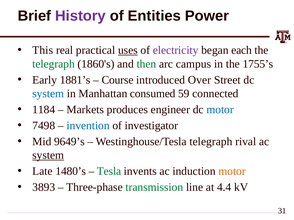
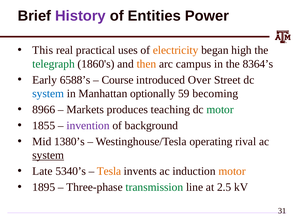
uses underline: present -> none
electricity colour: purple -> orange
each: each -> high
then colour: green -> orange
1755’s: 1755’s -> 8364’s
1881’s: 1881’s -> 6588’s
consumed: consumed -> optionally
connected: connected -> becoming
1184: 1184 -> 8966
engineer: engineer -> teaching
motor at (220, 110) colour: blue -> green
7498: 7498 -> 1855
invention colour: blue -> purple
investigator: investigator -> background
9649’s: 9649’s -> 1380’s
Westinghouse/Tesla telegraph: telegraph -> operating
1480’s: 1480’s -> 5340’s
Tesla colour: green -> orange
3893: 3893 -> 1895
4.4: 4.4 -> 2.5
